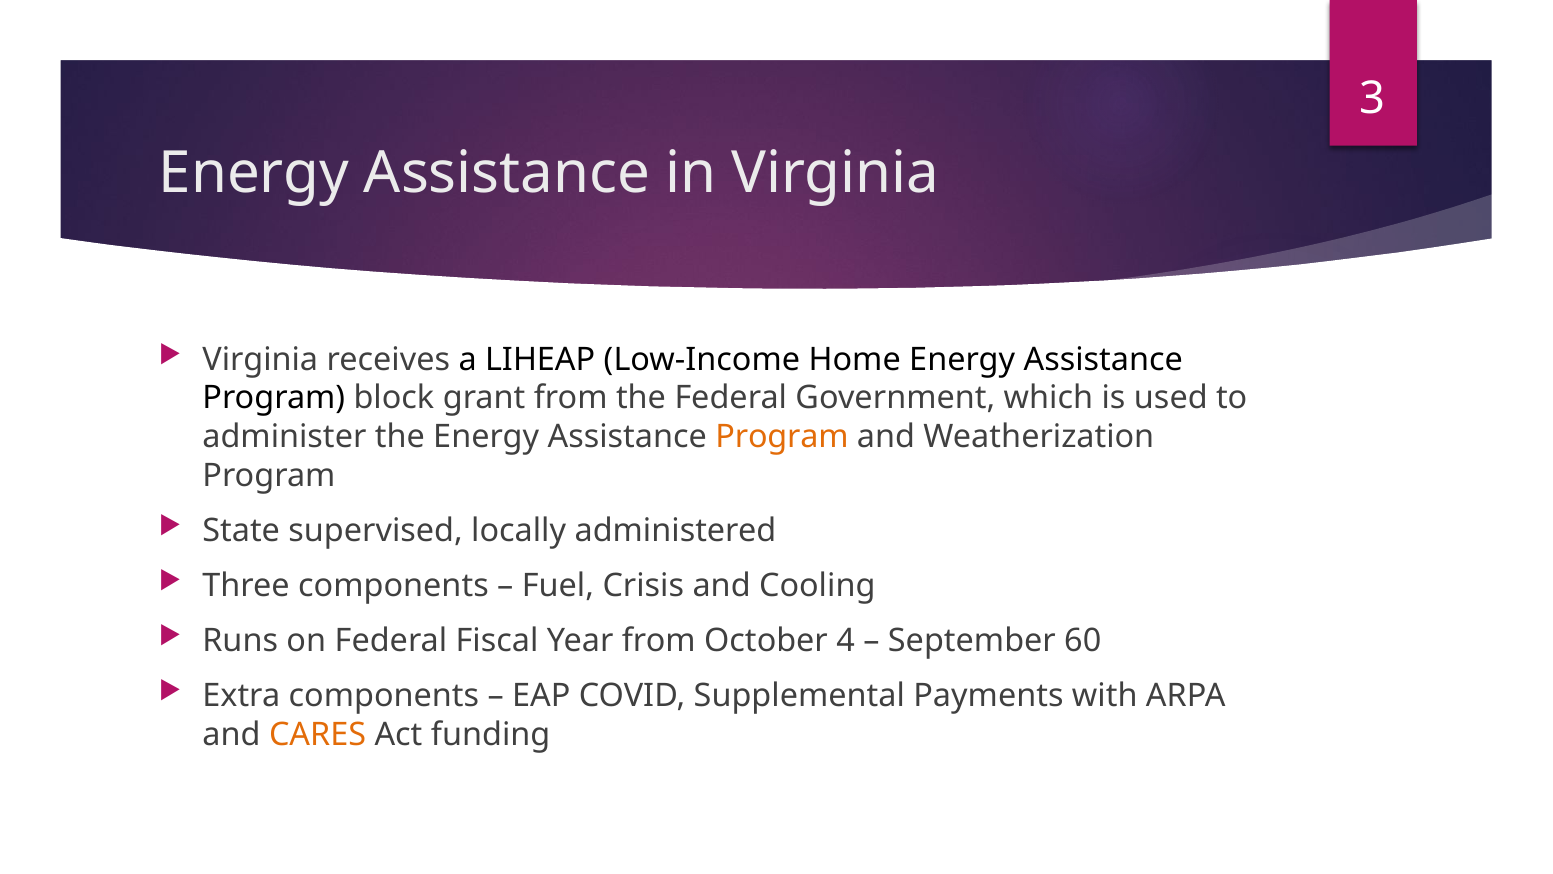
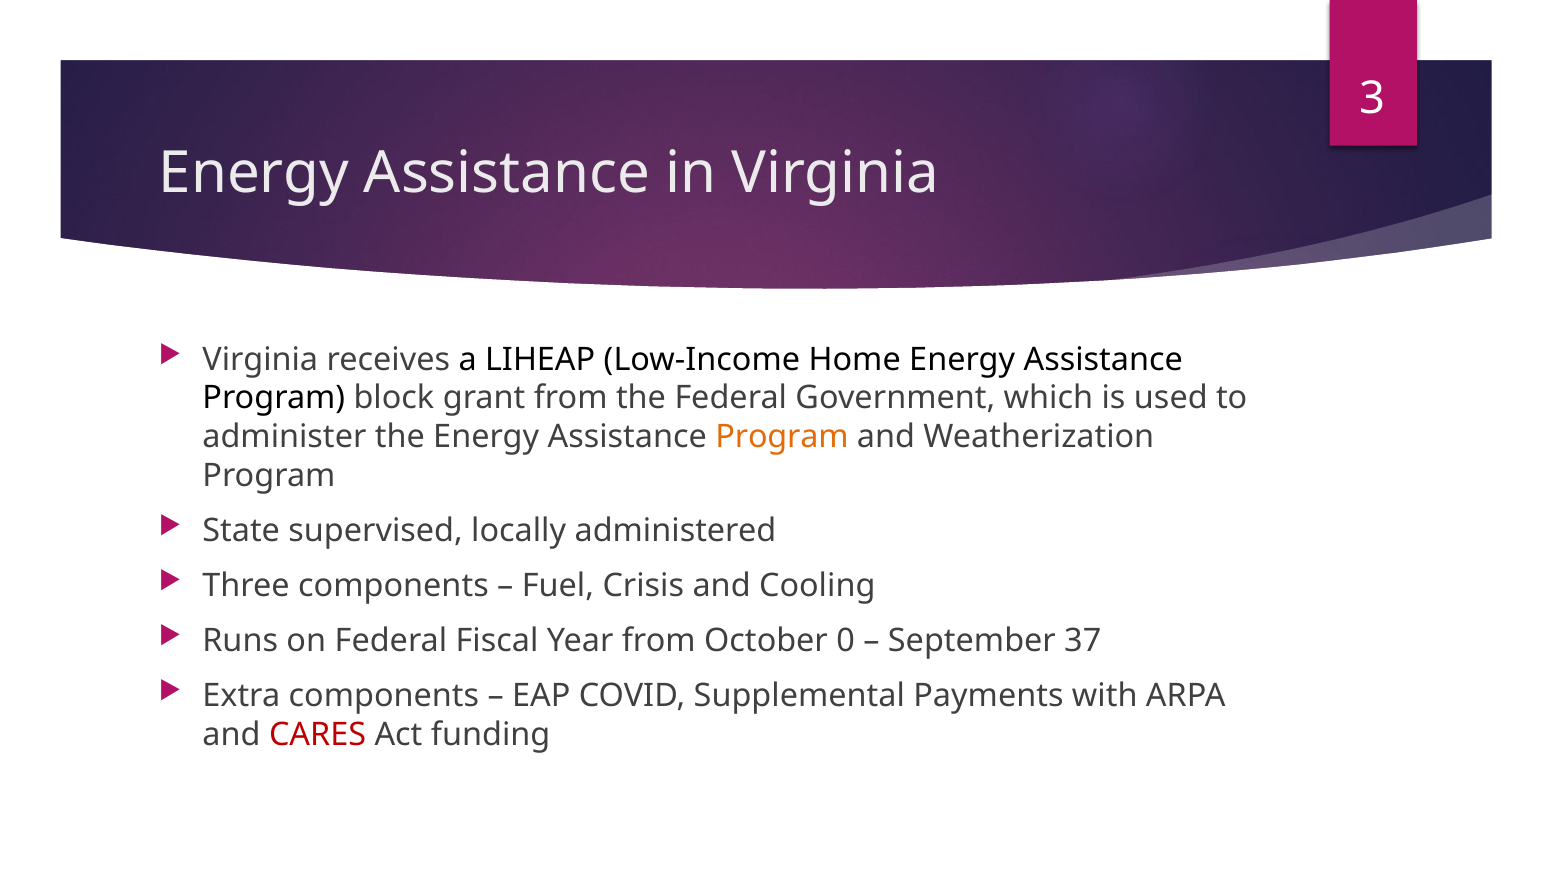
4: 4 -> 0
60: 60 -> 37
CARES colour: orange -> red
